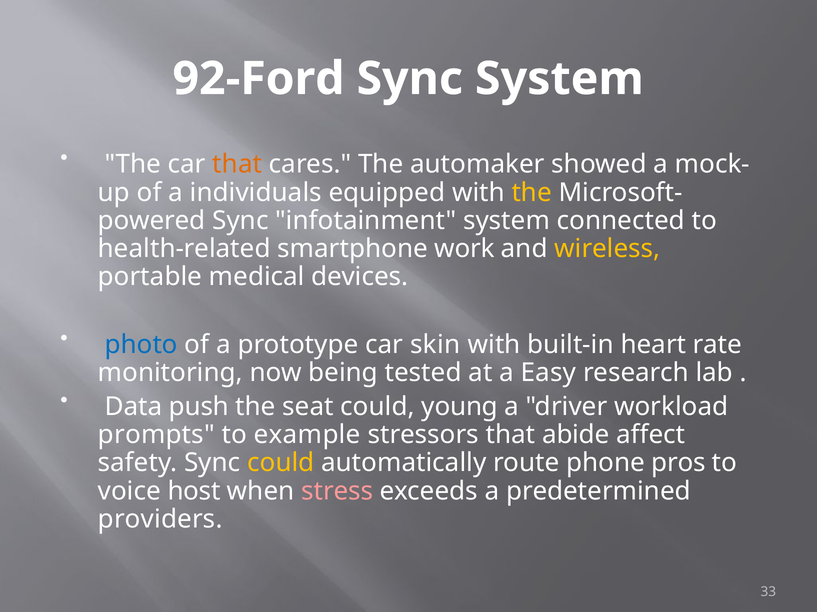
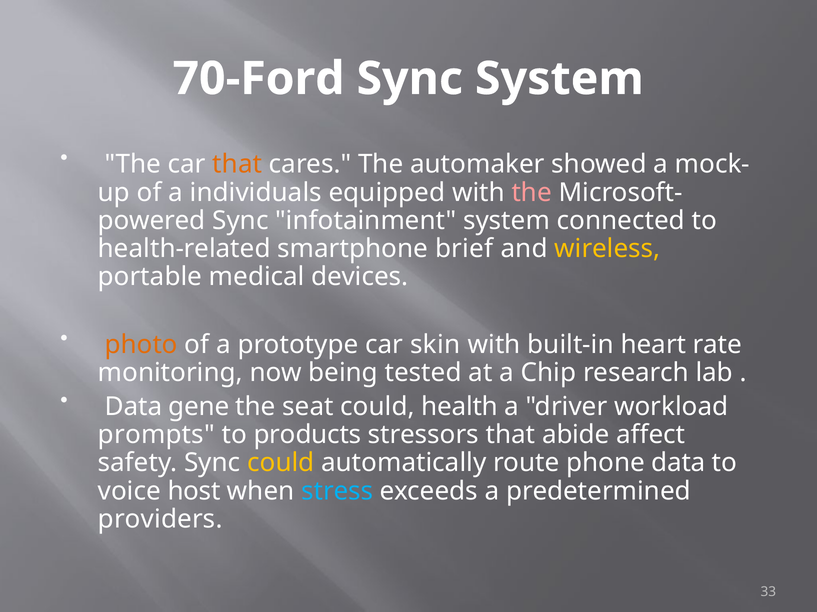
92-Ford: 92-Ford -> 70-Ford
the at (532, 193) colour: yellow -> pink
work: work -> brief
photo colour: blue -> orange
Easy: Easy -> Chip
push: push -> gene
young: young -> health
example: example -> products
phone pros: pros -> data
stress colour: pink -> light blue
